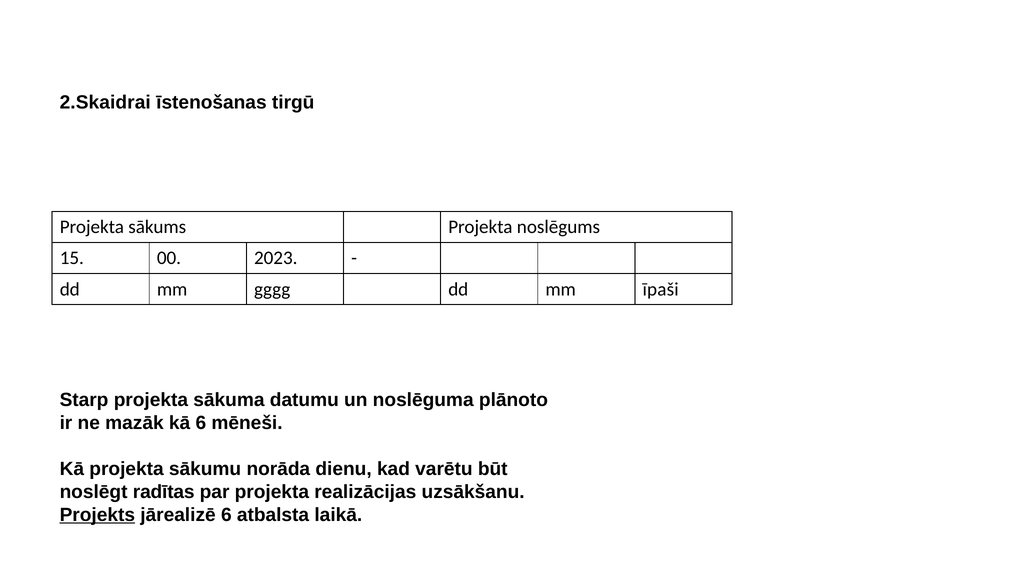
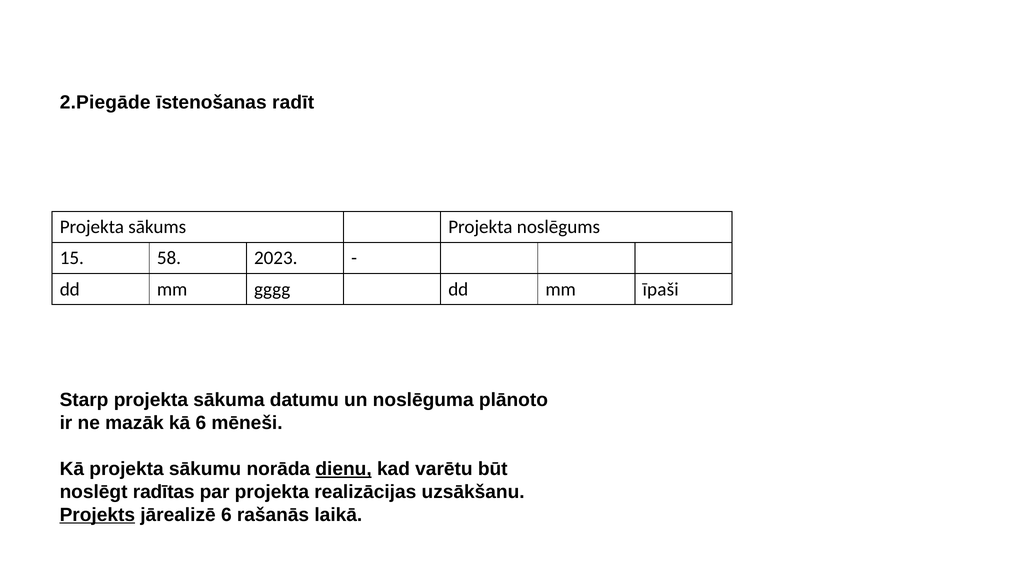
2.Skaidrai: 2.Skaidrai -> 2.Piegāde
tirgū: tirgū -> radīt
00: 00 -> 58
dienu underline: none -> present
atbalsta: atbalsta -> rašanās
